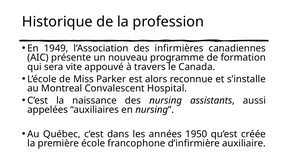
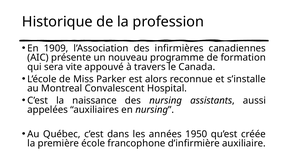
1949: 1949 -> 1909
